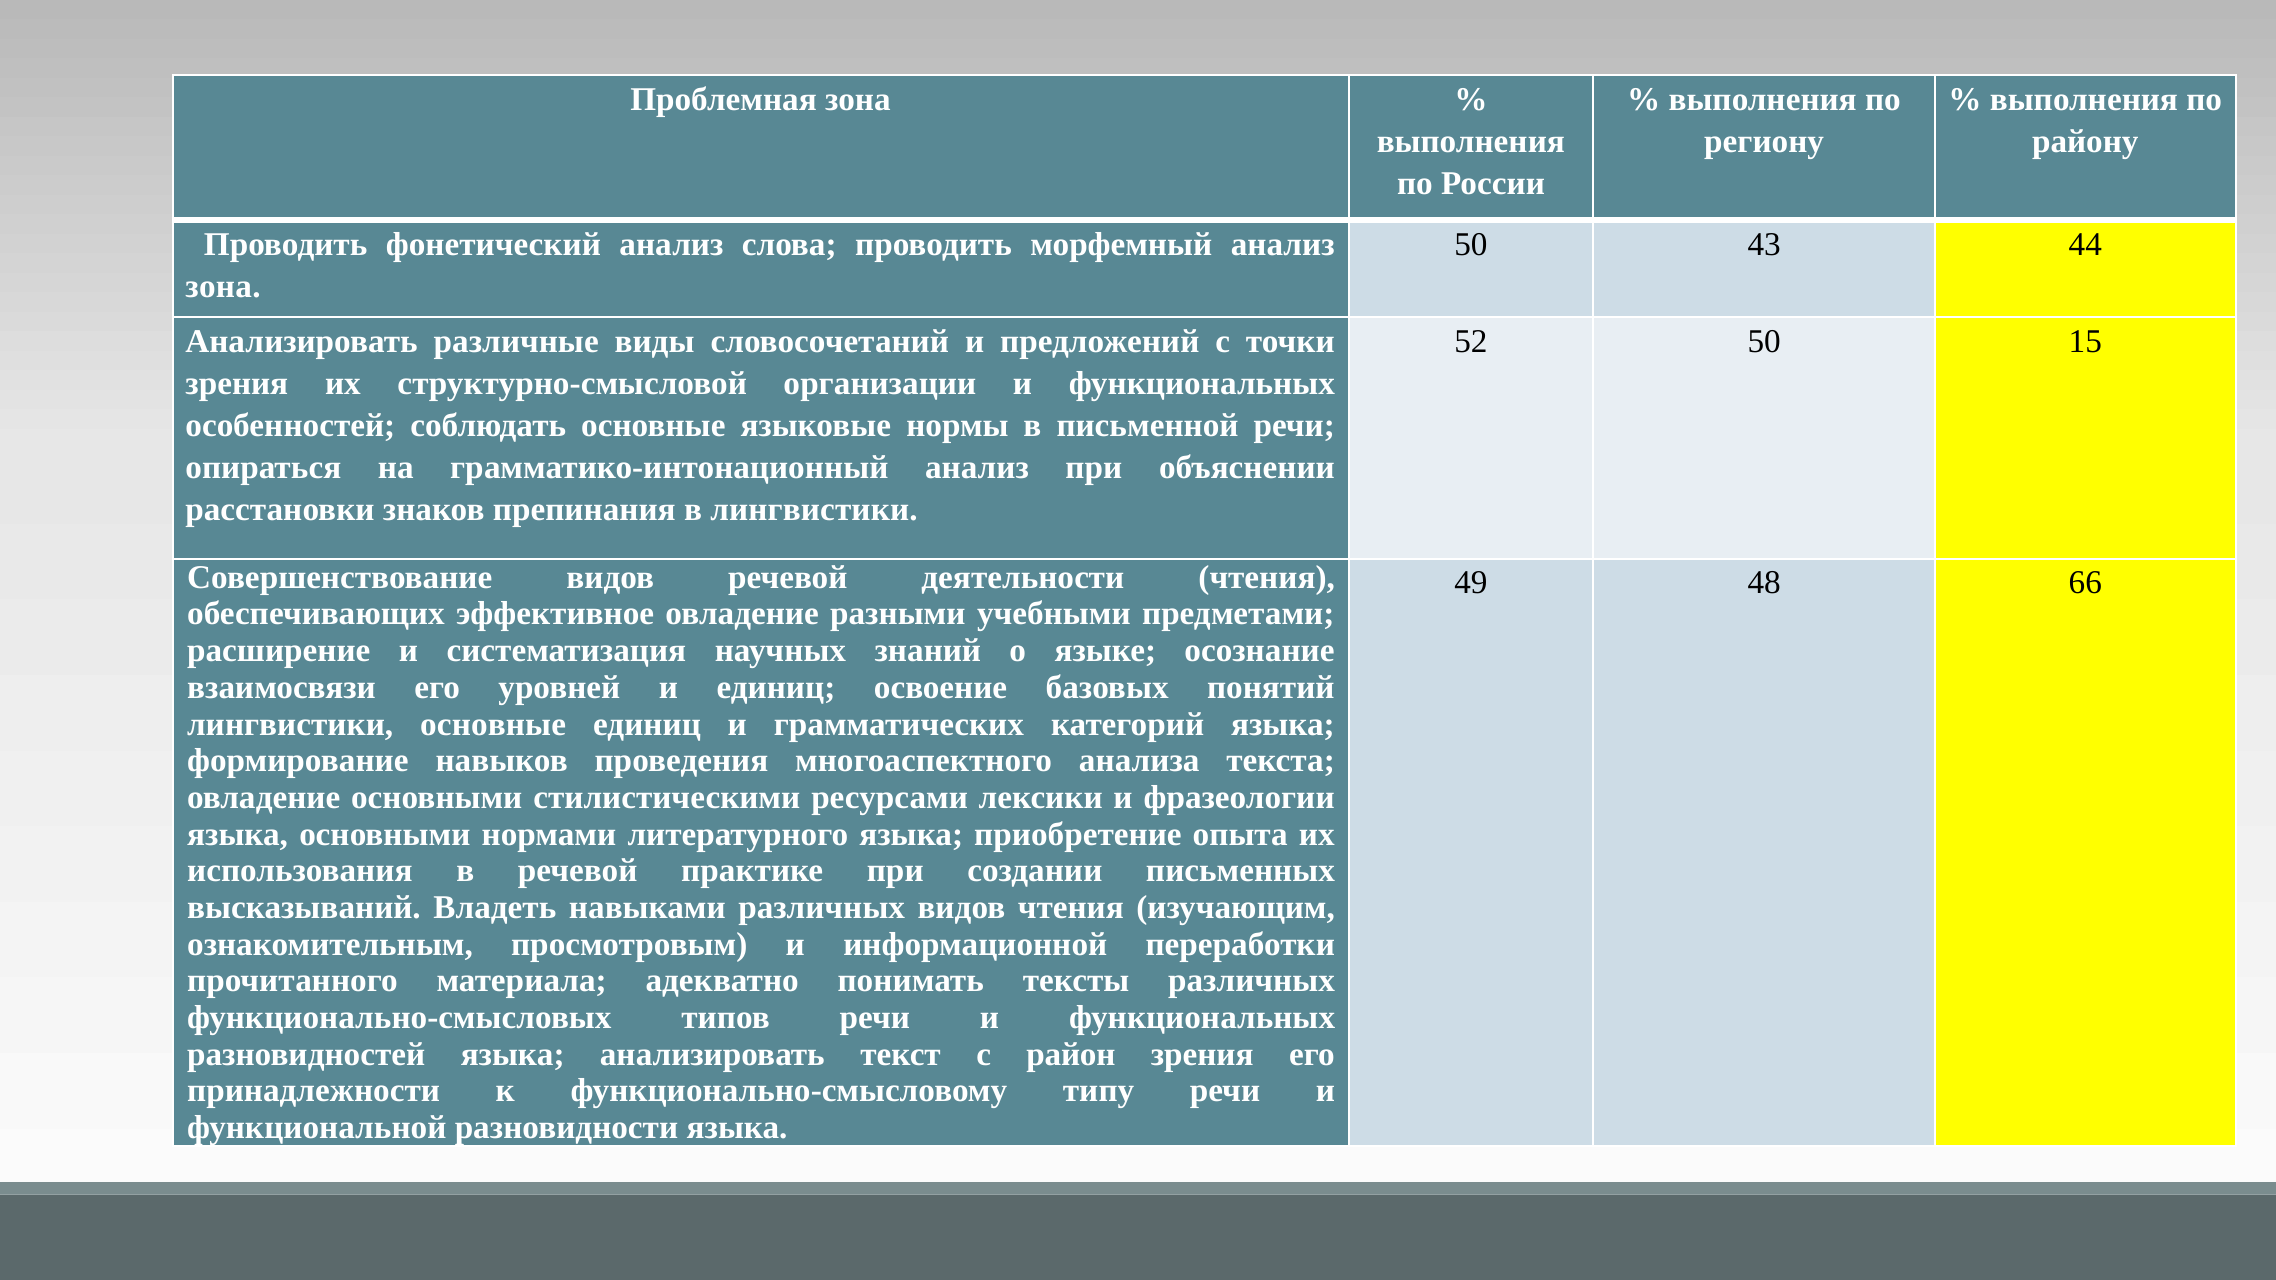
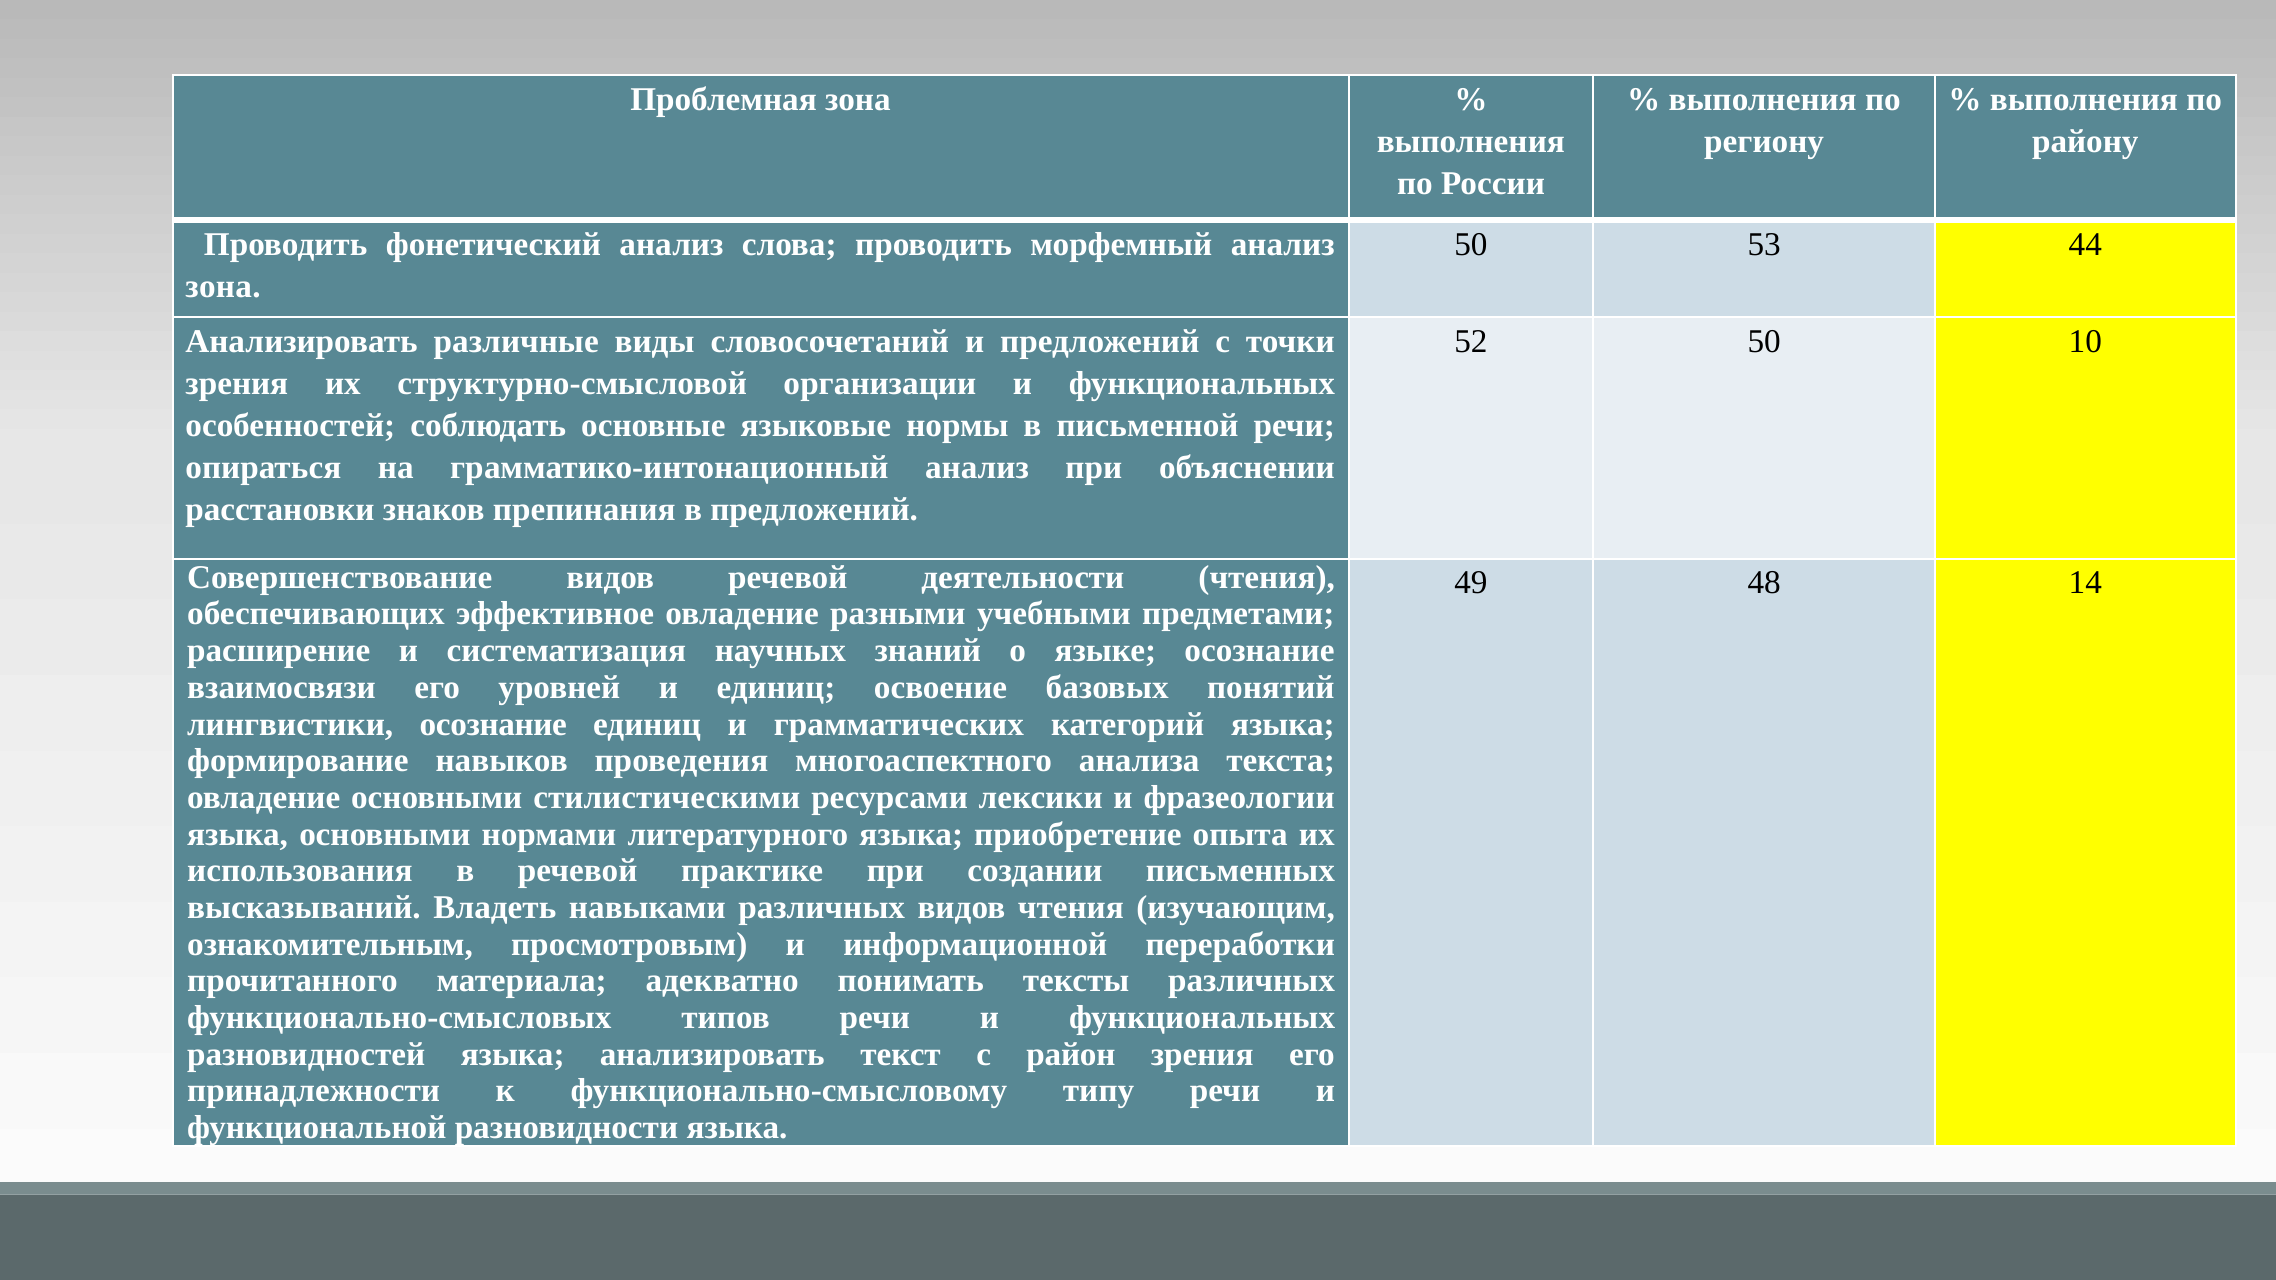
43: 43 -> 53
15: 15 -> 10
в лингвистики: лингвистики -> предложений
66: 66 -> 14
лингвистики основные: основные -> осознание
